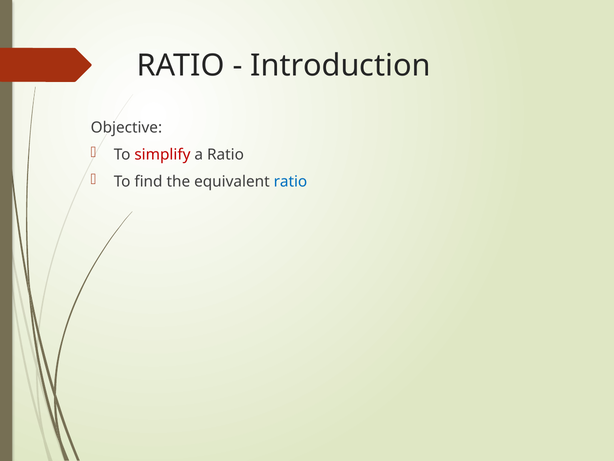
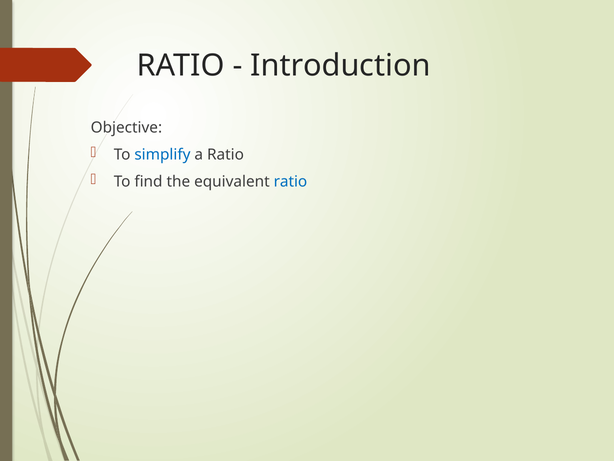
simplify colour: red -> blue
